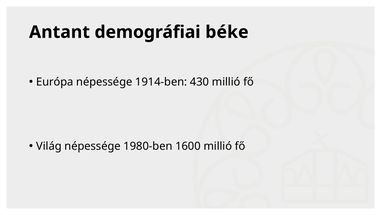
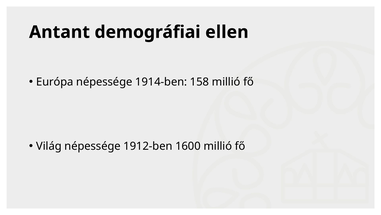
béke: béke -> ellen
430: 430 -> 158
1980-ben: 1980-ben -> 1912-ben
